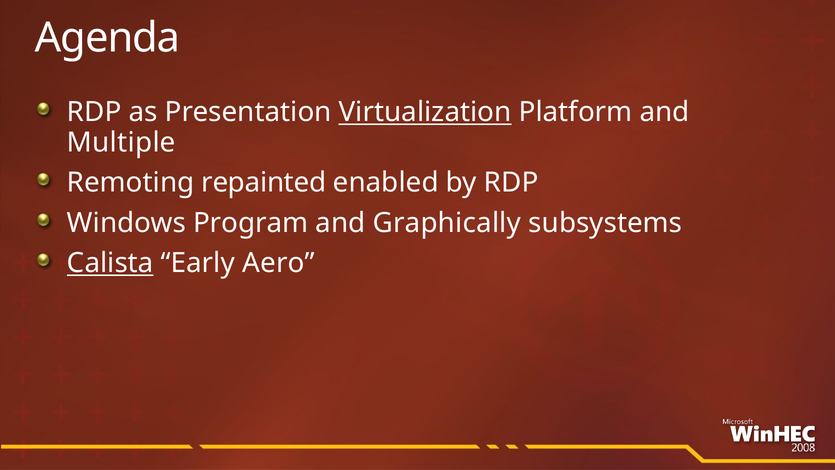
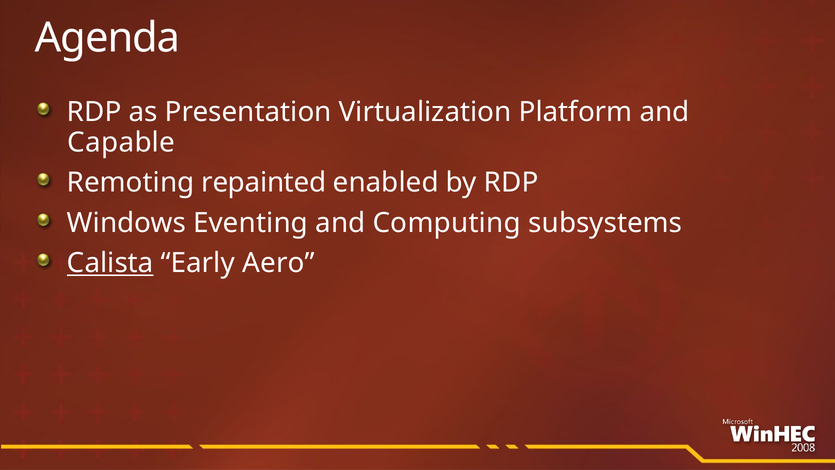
Virtualization underline: present -> none
Multiple: Multiple -> Capable
Program: Program -> Eventing
Graphically: Graphically -> Computing
